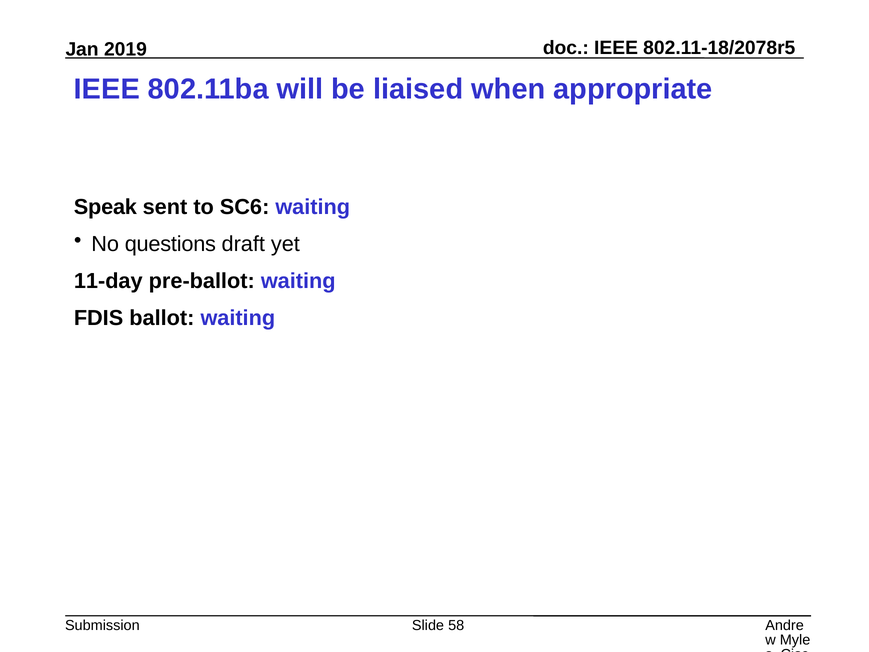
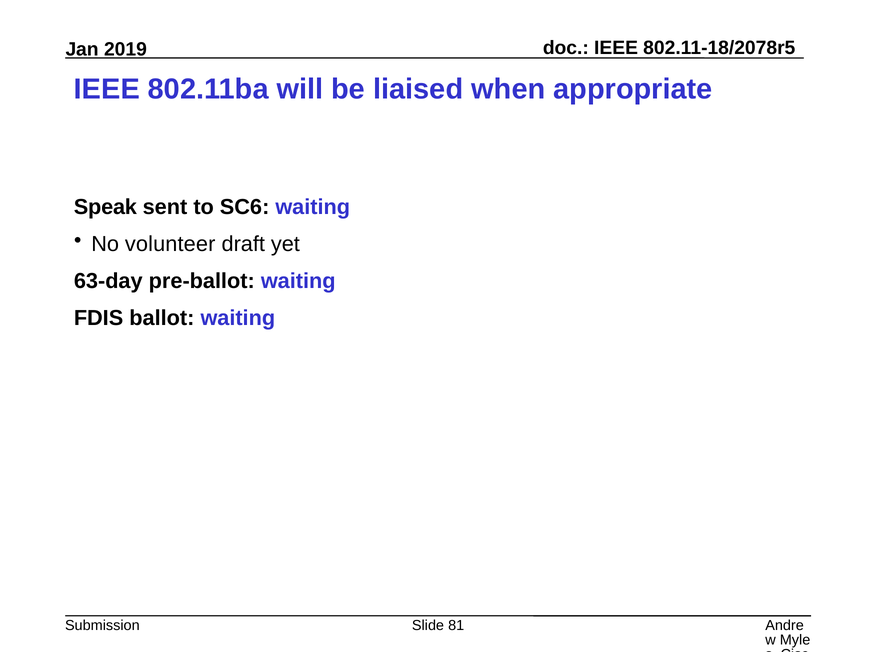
questions: questions -> volunteer
11-day: 11-day -> 63-day
58: 58 -> 81
